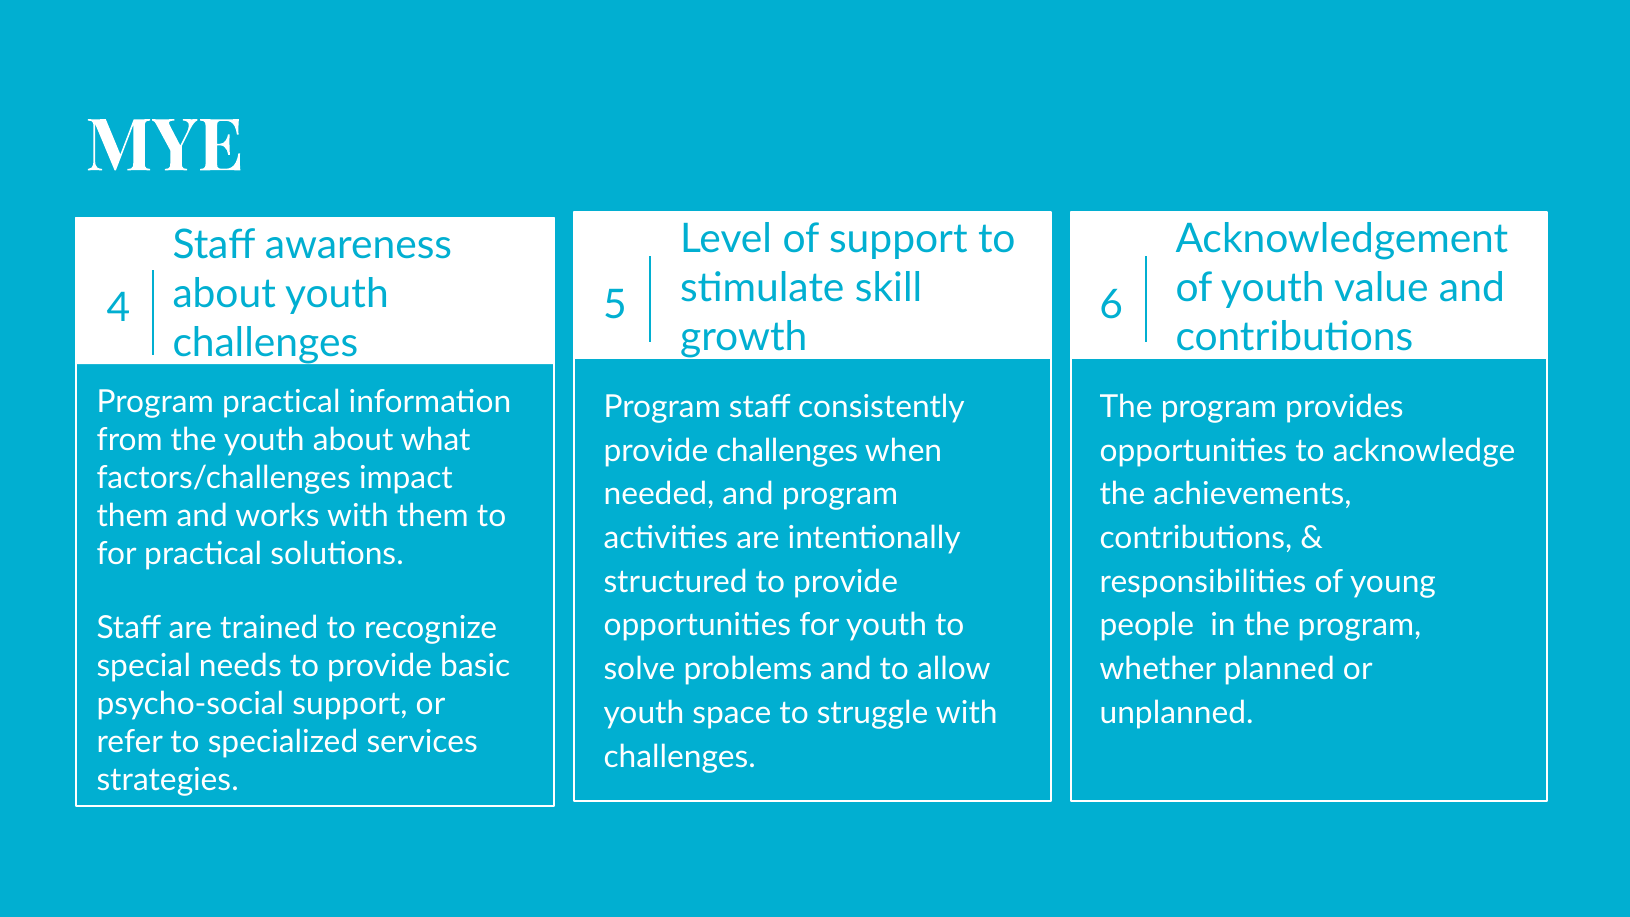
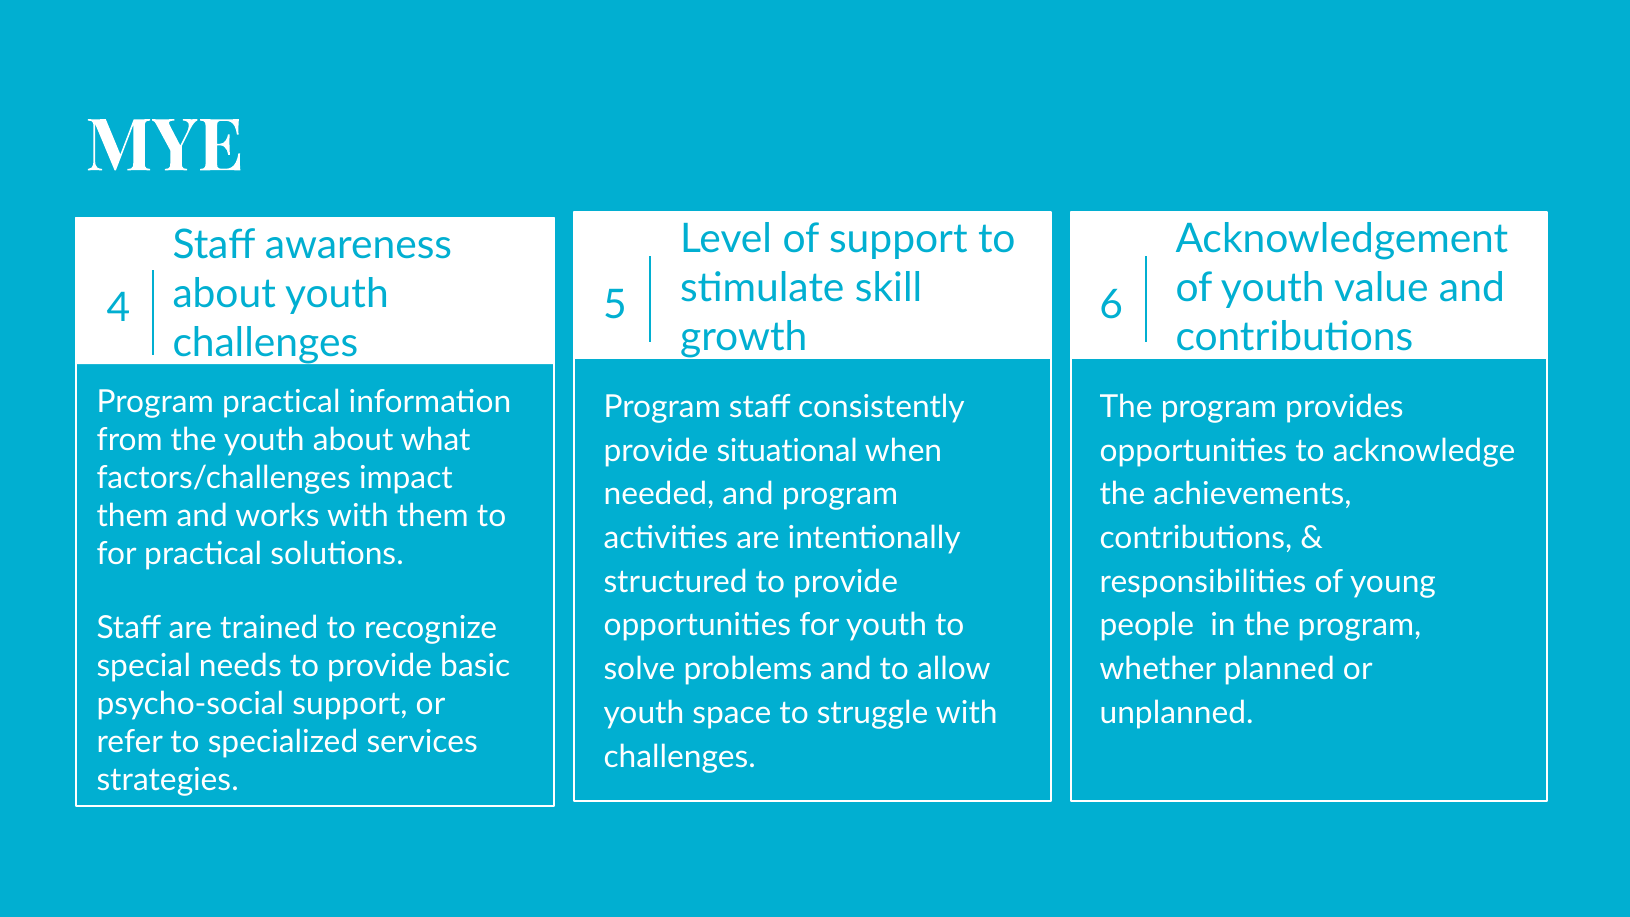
provide challenges: challenges -> situational
